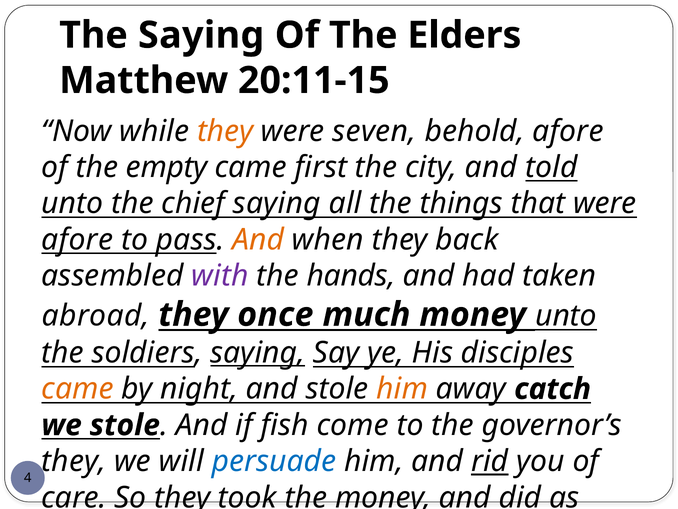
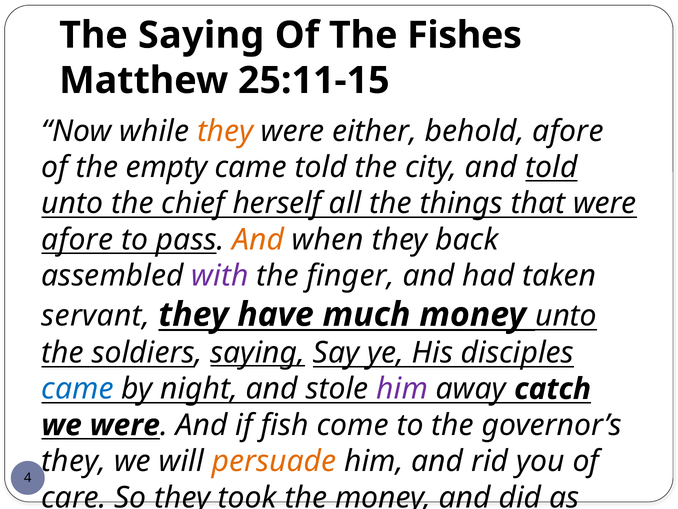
Elders: Elders -> Fishes
20:11-15: 20:11-15 -> 25:11-15
seven: seven -> either
came first: first -> told
chief saying: saying -> herself
hands: hands -> finger
abroad at (96, 316): abroad -> servant
once: once -> have
came at (77, 389) colour: orange -> blue
him at (402, 389) colour: orange -> purple
we stole: stole -> were
persuade colour: blue -> orange
rid underline: present -> none
